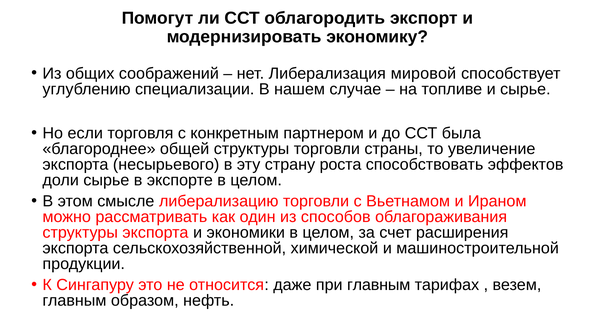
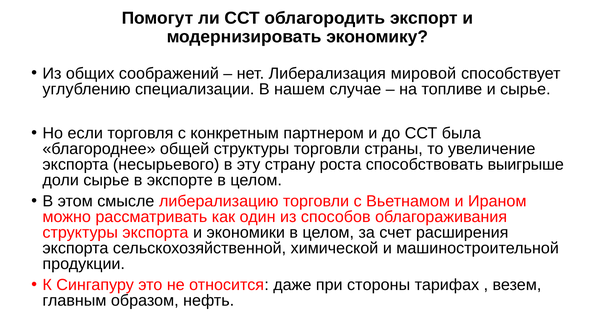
эффектов: эффектов -> выигрыше
при главным: главным -> стороны
